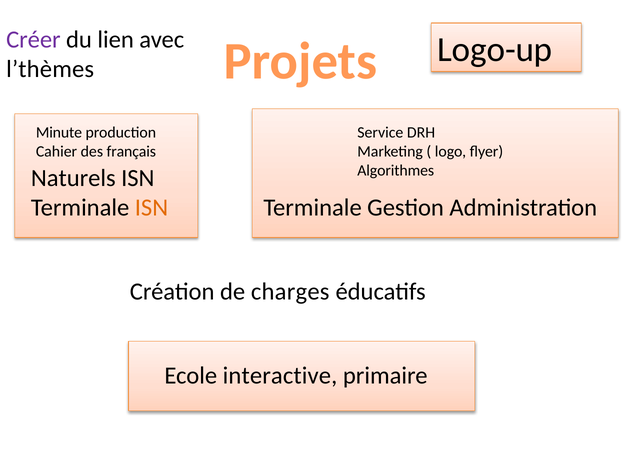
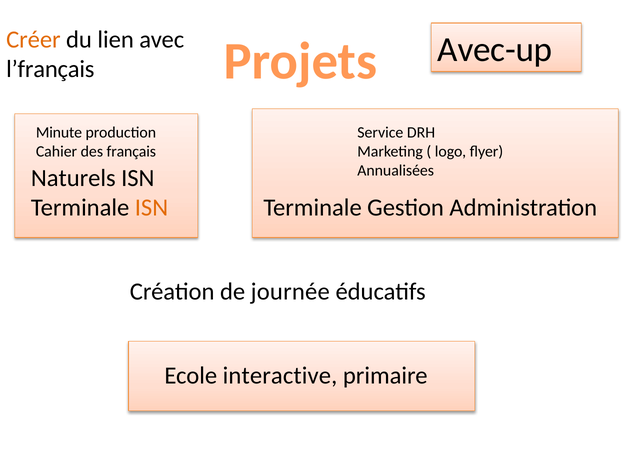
Créer colour: purple -> orange
Logo-up: Logo-up -> Avec-up
l’thèmes: l’thèmes -> l’français
Algorithmes: Algorithmes -> Annualisées
charges: charges -> journée
